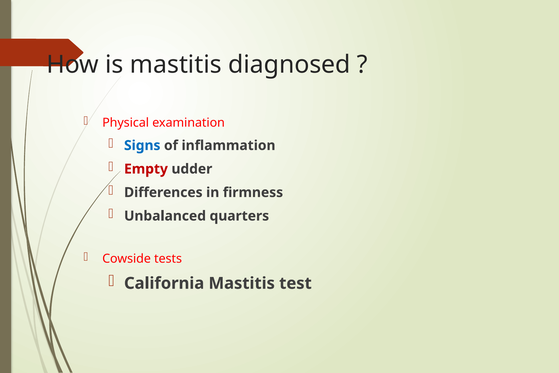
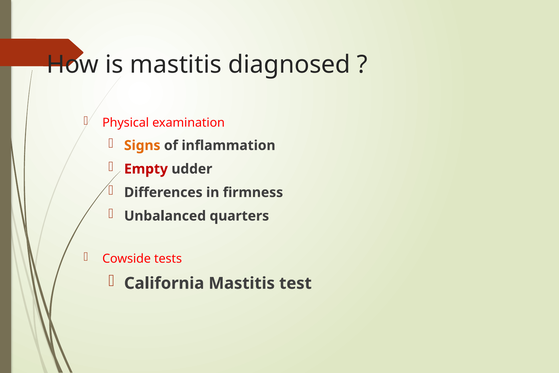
Signs colour: blue -> orange
